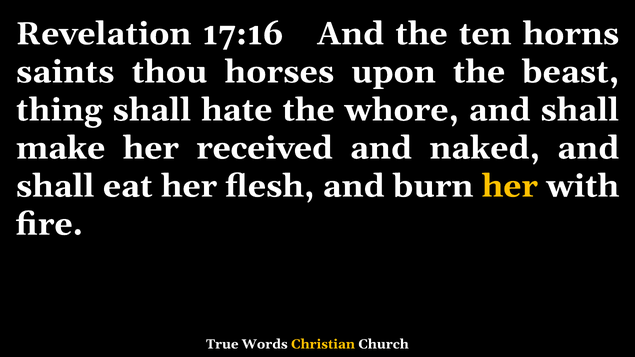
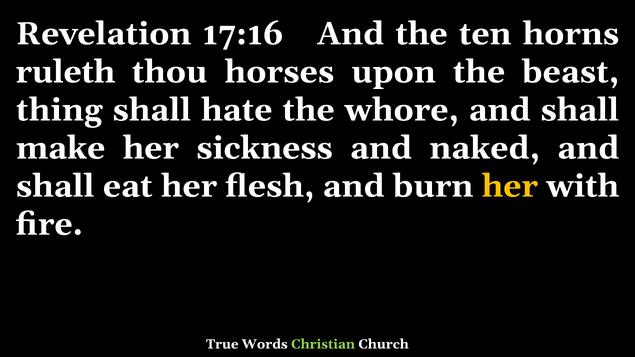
saints: saints -> ruleth
received: received -> sickness
Christian colour: yellow -> light green
